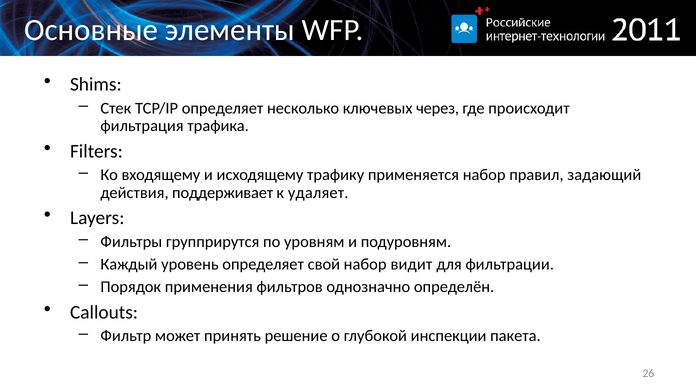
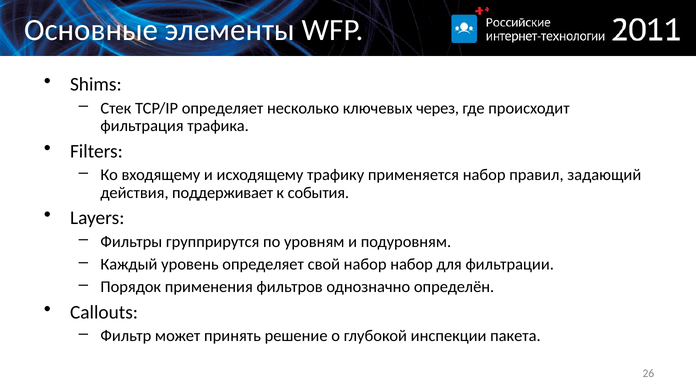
удаляет: удаляет -> события
набор видит: видит -> набор
